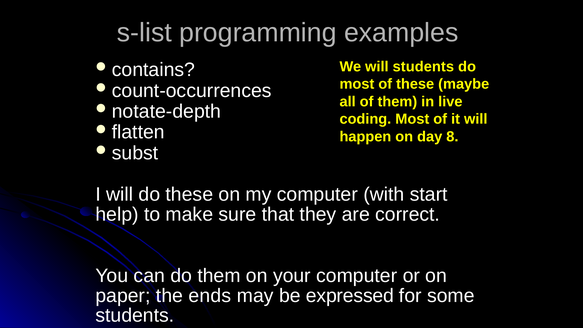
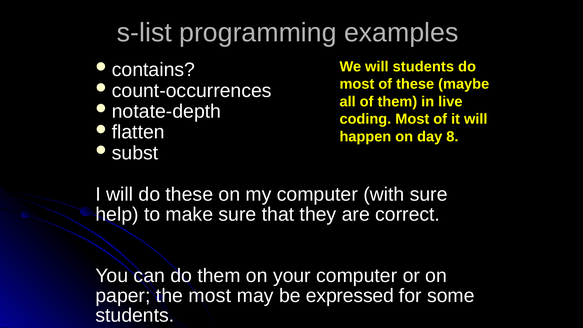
with start: start -> sure
the ends: ends -> most
